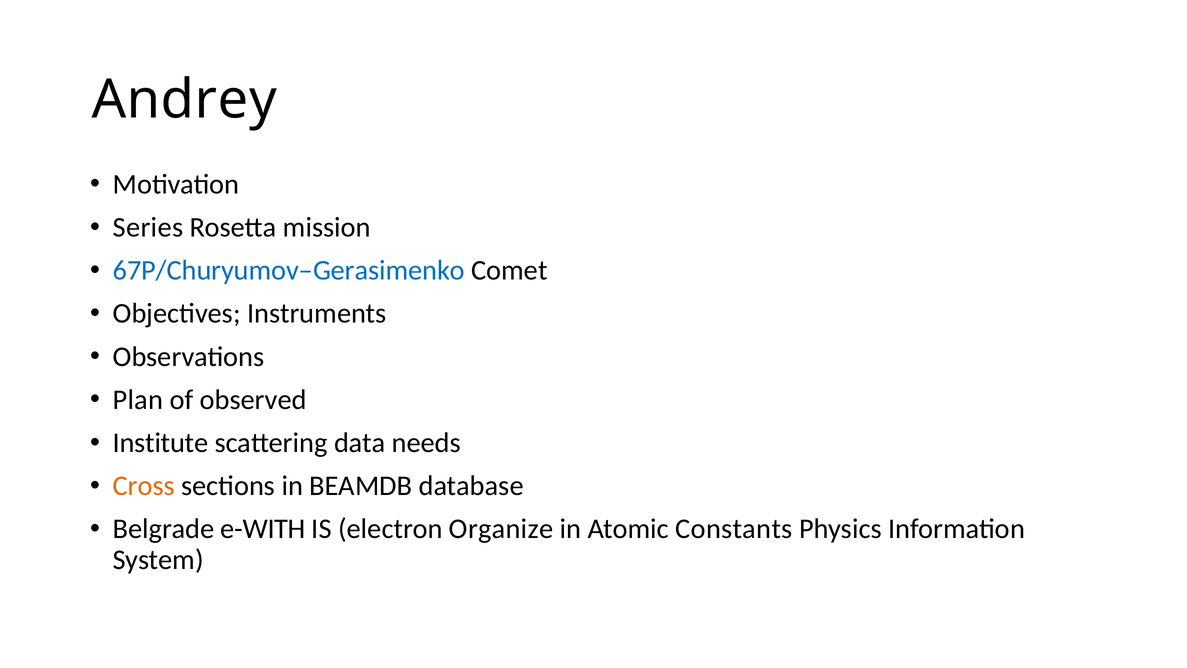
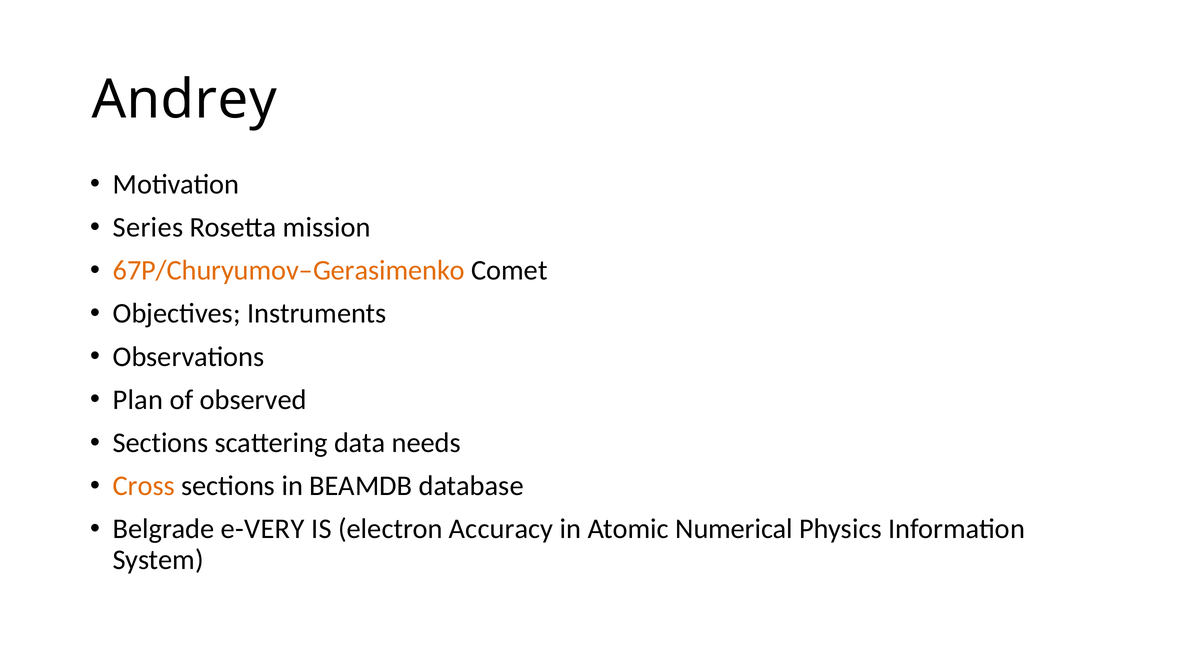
67P/Churyumov–Gerasimenko colour: blue -> orange
Institute at (161, 443): Institute -> Sections
e-WITH: e-WITH -> e-VERY
Organize: Organize -> Accuracy
Constants: Constants -> Numerical
